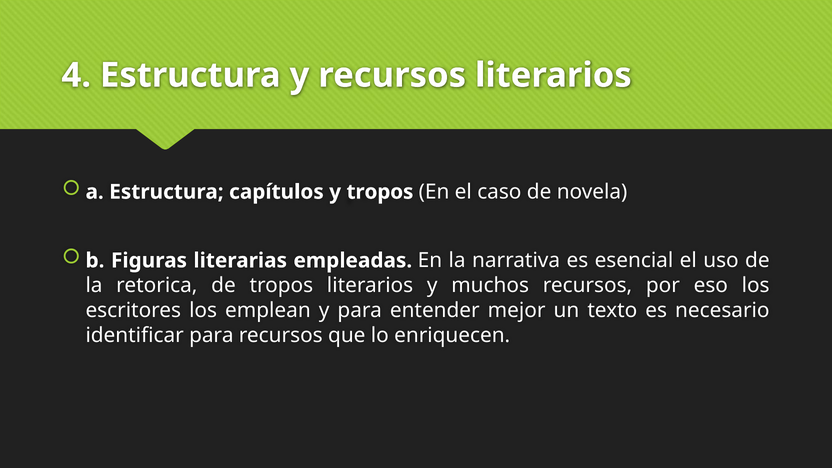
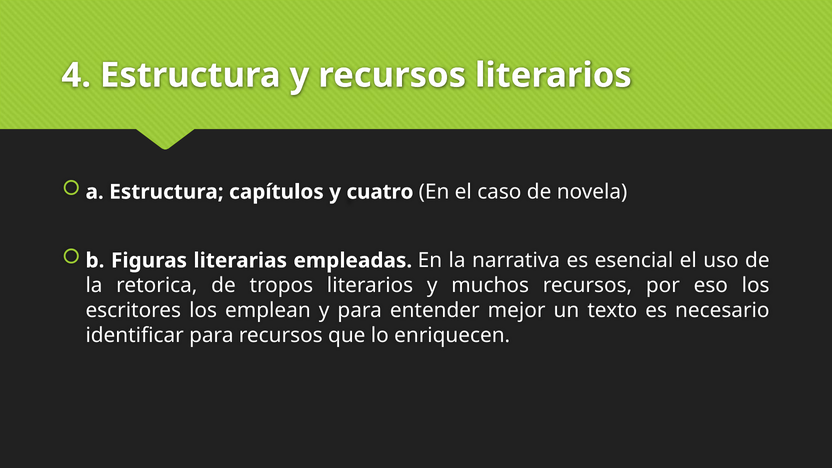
y tropos: tropos -> cuatro
